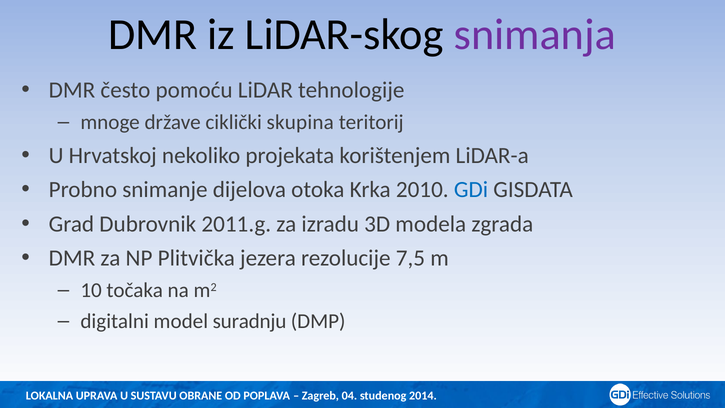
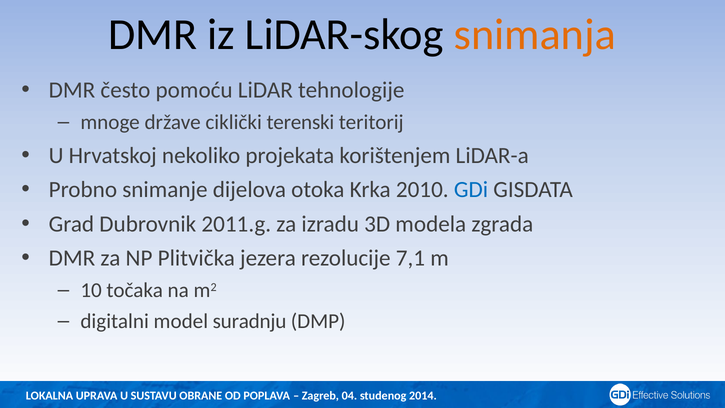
snimanja colour: purple -> orange
skupina: skupina -> terenski
7,5: 7,5 -> 7,1
